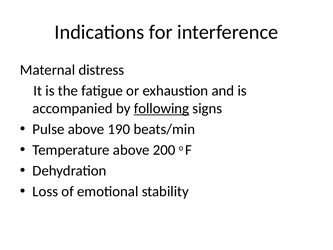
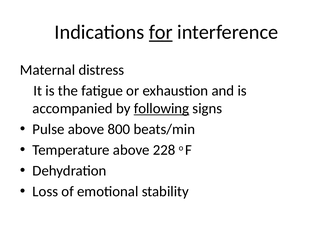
for underline: none -> present
190: 190 -> 800
200: 200 -> 228
